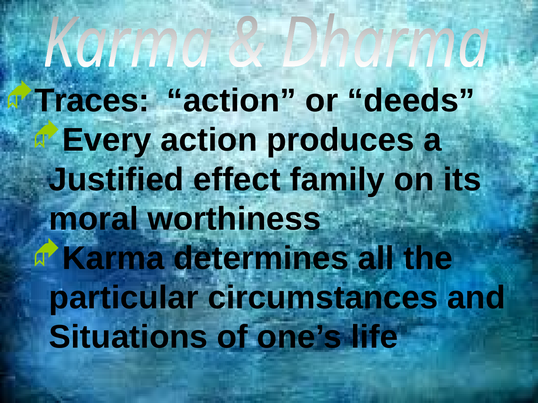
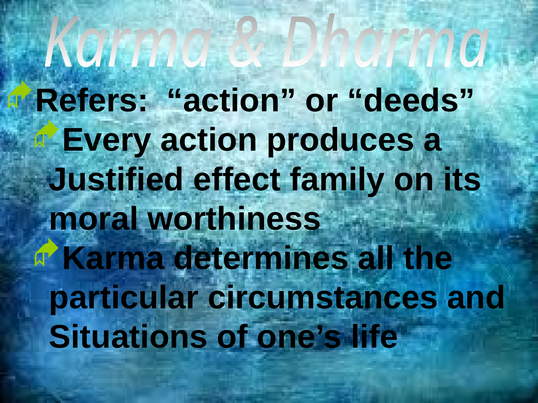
Traces: Traces -> Refers
